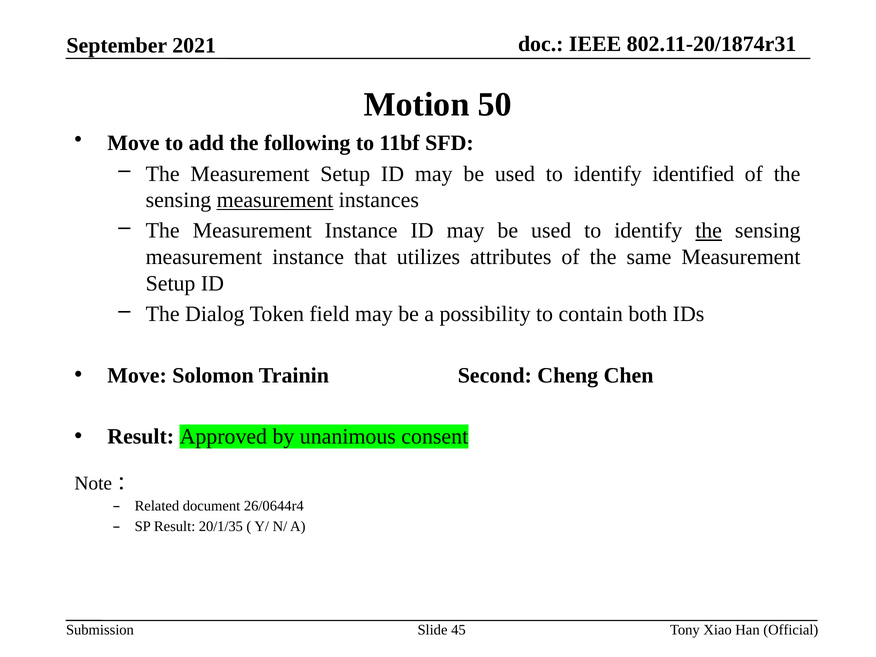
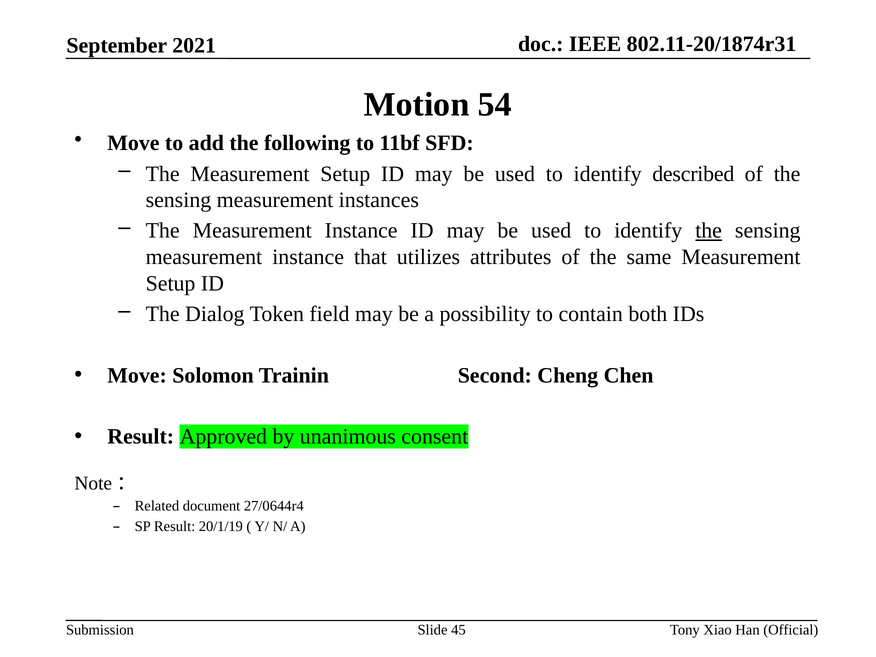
50: 50 -> 54
identified: identified -> described
measurement at (275, 200) underline: present -> none
26/0644r4: 26/0644r4 -> 27/0644r4
20/1/35: 20/1/35 -> 20/1/19
